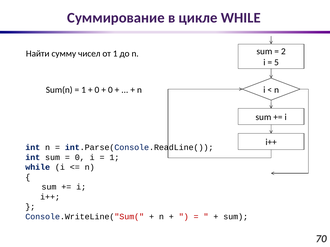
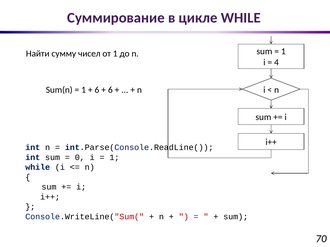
2 at (283, 52): 2 -> 1
5: 5 -> 4
0 at (97, 90): 0 -> 6
0 at (110, 90): 0 -> 6
